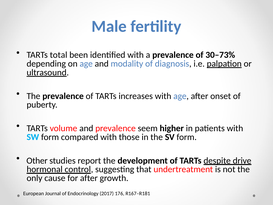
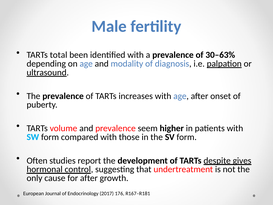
30–73%: 30–73% -> 30–63%
Other: Other -> Often
drive: drive -> gives
